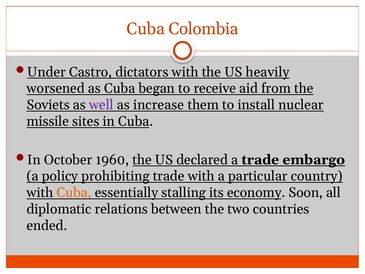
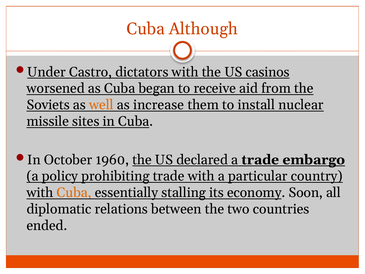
Colombia: Colombia -> Although
heavily: heavily -> casinos
well colour: purple -> orange
